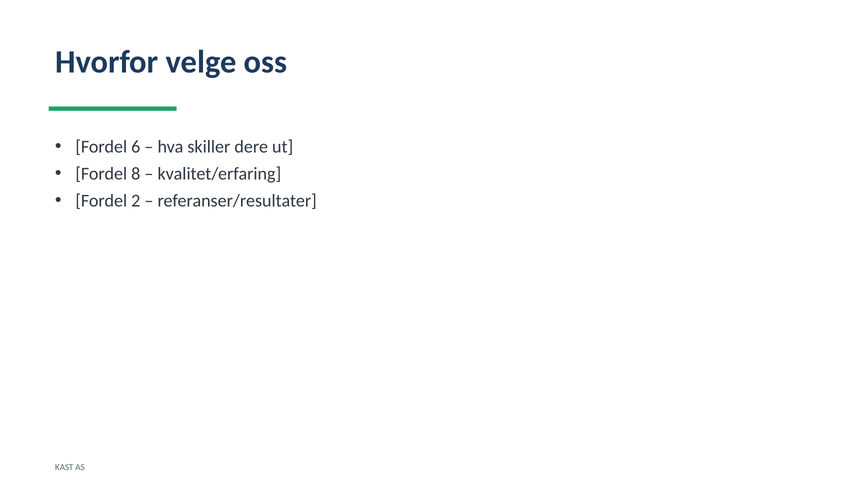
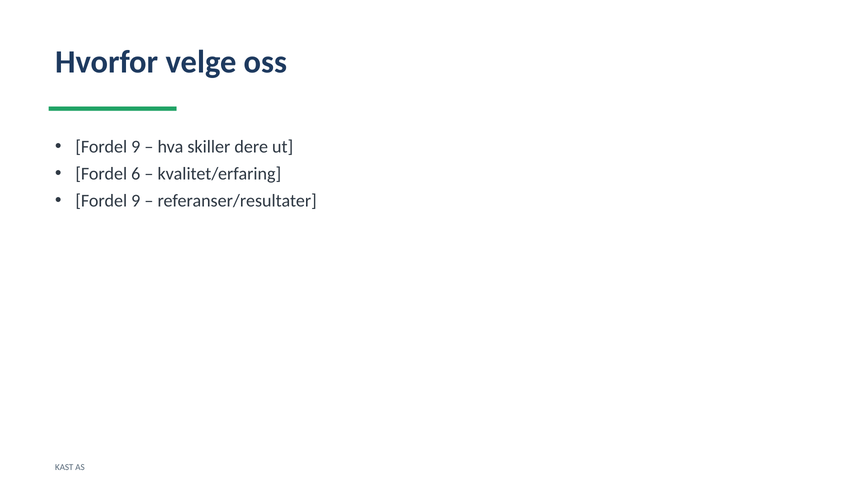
6 at (136, 147): 6 -> 9
8: 8 -> 6
2 at (136, 201): 2 -> 9
